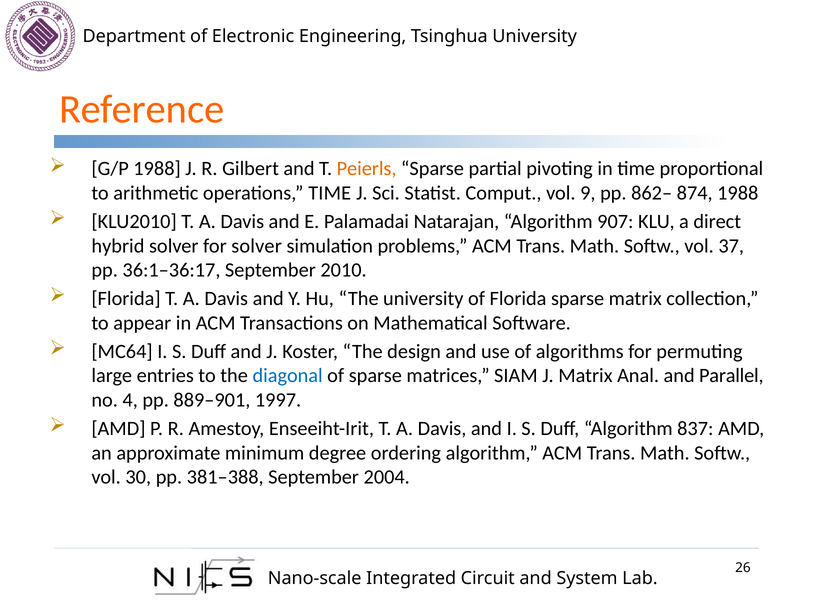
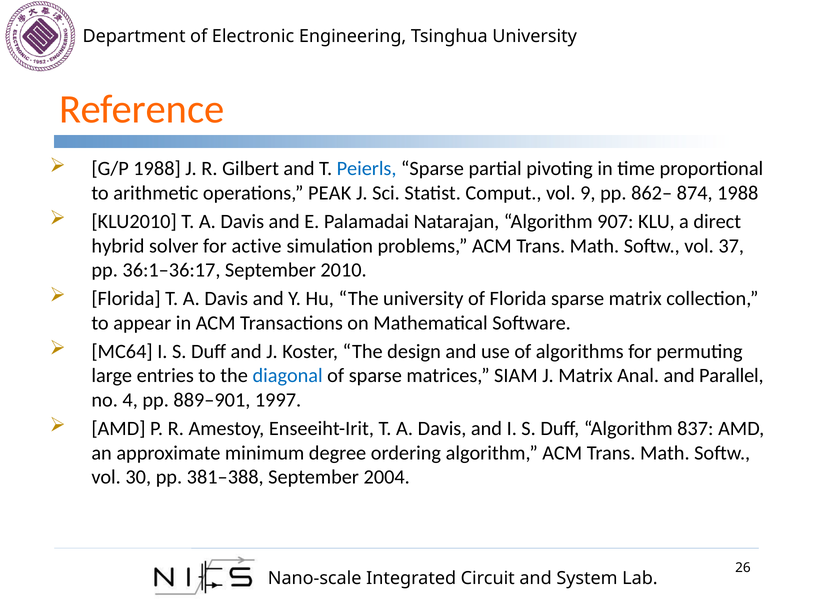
Peierls colour: orange -> blue
operations TIME: TIME -> PEAK
for solver: solver -> active
